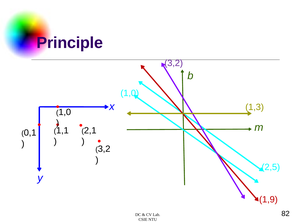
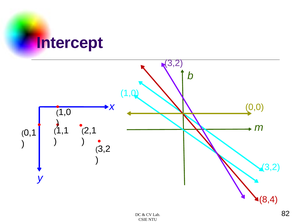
Principle: Principle -> Intercept
1,3: 1,3 -> 0,0
2,5 at (271, 167): 2,5 -> 3,2
1,9: 1,9 -> 8,4
